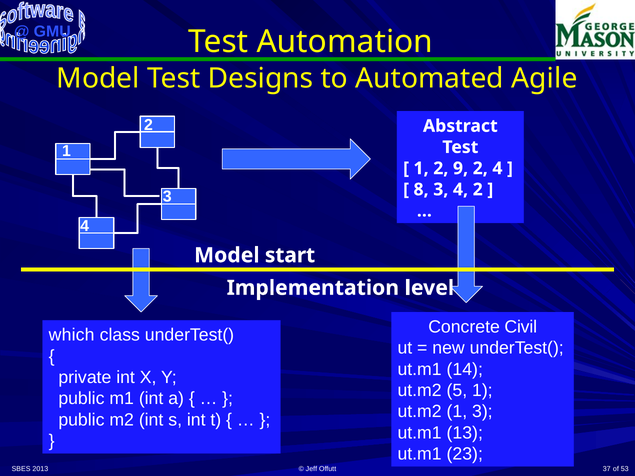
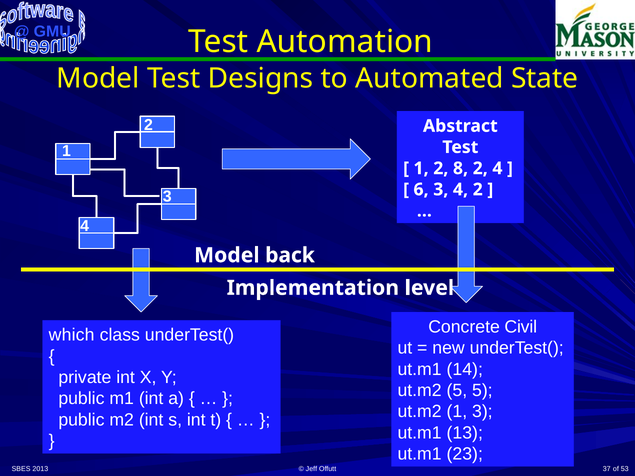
Agile: Agile -> State
9: 9 -> 8
8: 8 -> 6
start: start -> back
5 1: 1 -> 5
